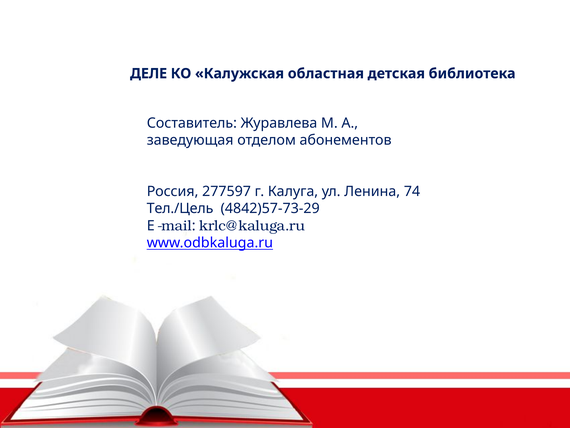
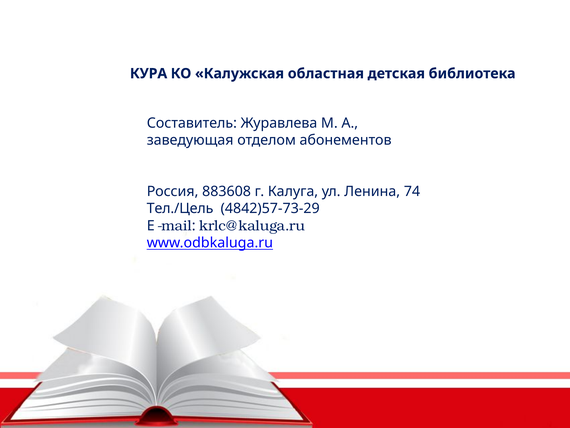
ДЕЛЕ: ДЕЛЕ -> КУРА
277597: 277597 -> 883608
